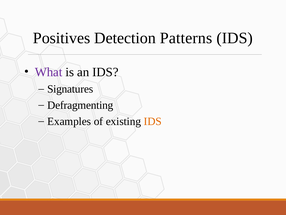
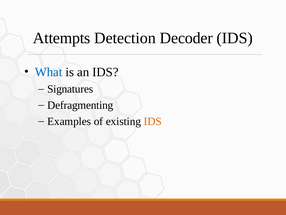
Positives: Positives -> Attempts
Patterns: Patterns -> Decoder
What colour: purple -> blue
